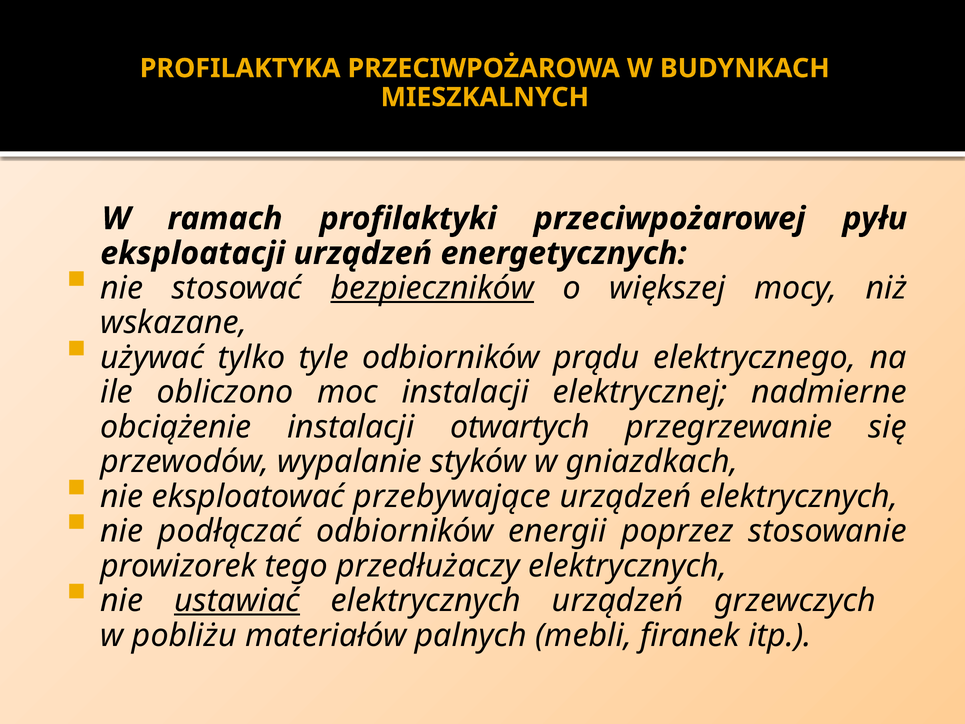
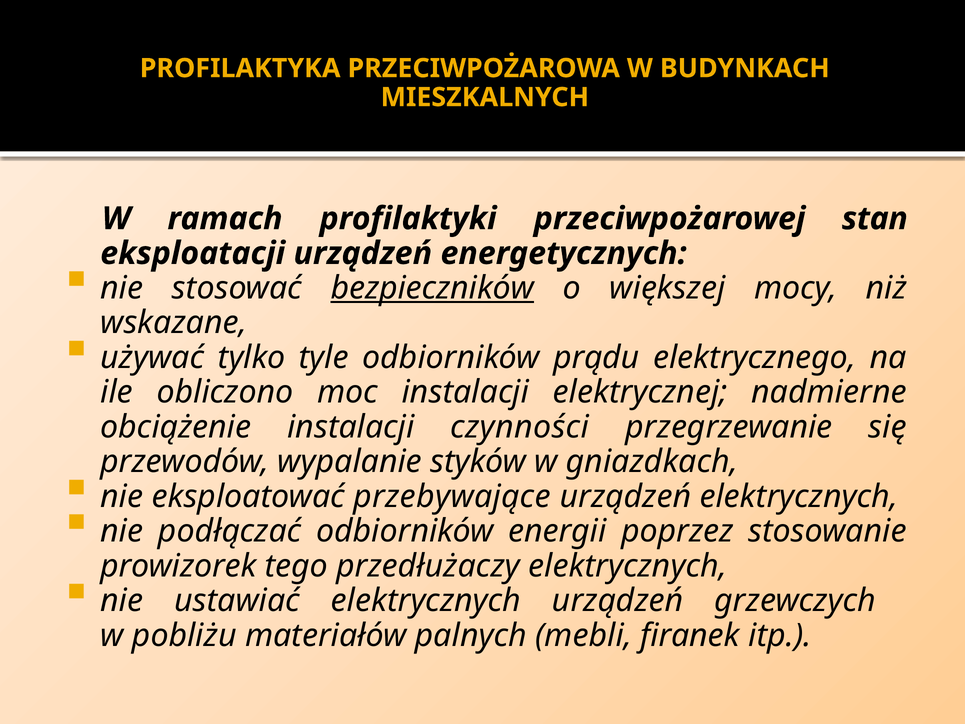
pyłu: pyłu -> stan
otwartych: otwartych -> czynności
ustawiać underline: present -> none
